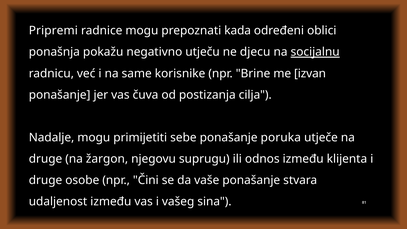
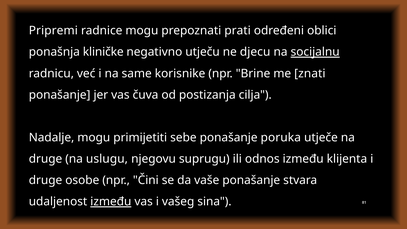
kada: kada -> prati
pokažu: pokažu -> kliničke
izvan: izvan -> znati
žargon: žargon -> uslugu
između at (111, 202) underline: none -> present
